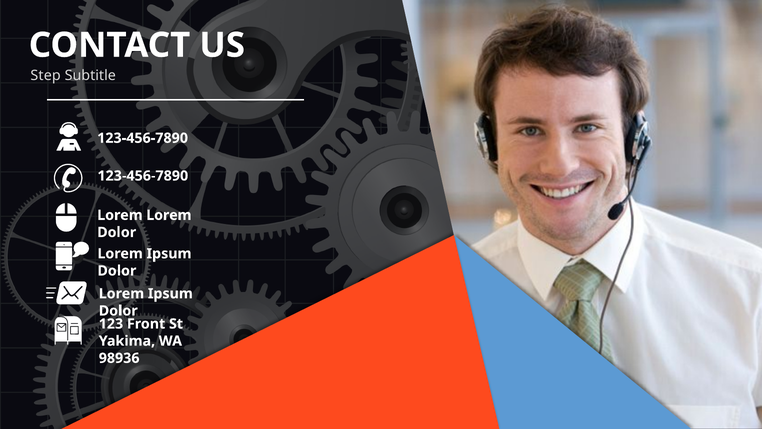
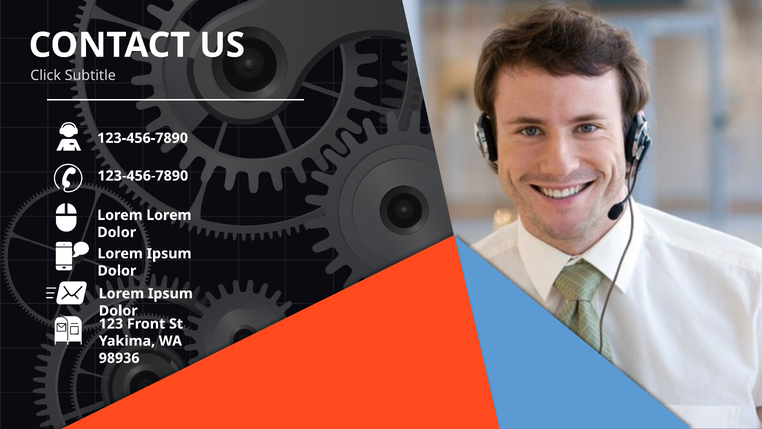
Step: Step -> Click
